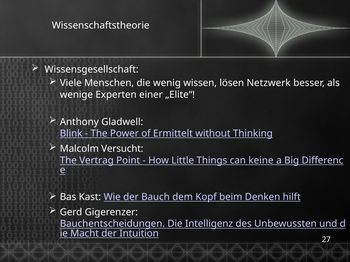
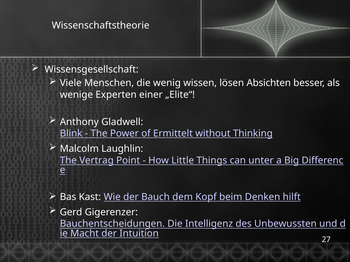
Netzwerk: Netzwerk -> Absichten
Versucht: Versucht -> Laughlin
keine: keine -> unter
